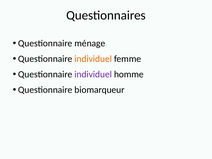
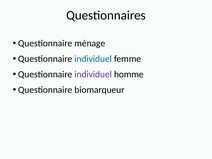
individuel at (93, 59) colour: orange -> blue
